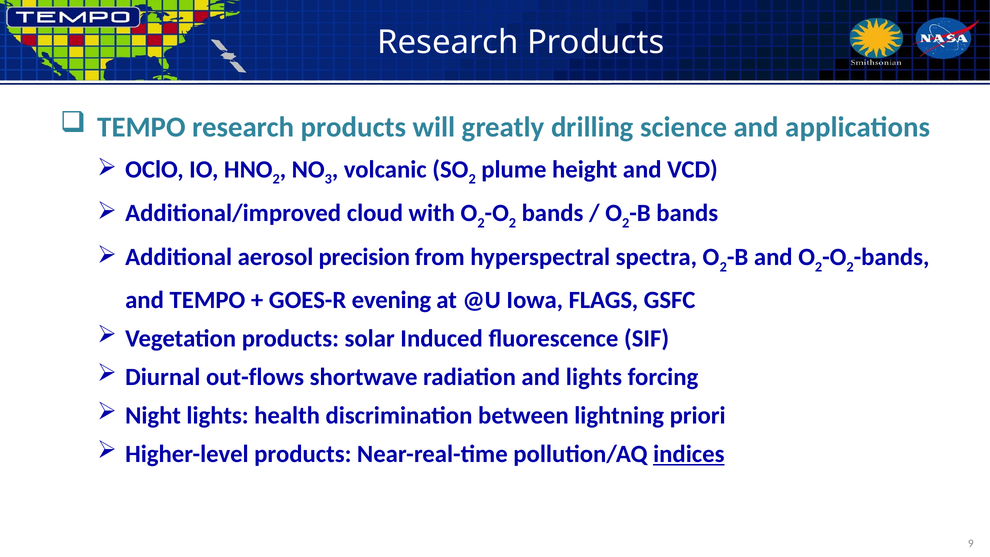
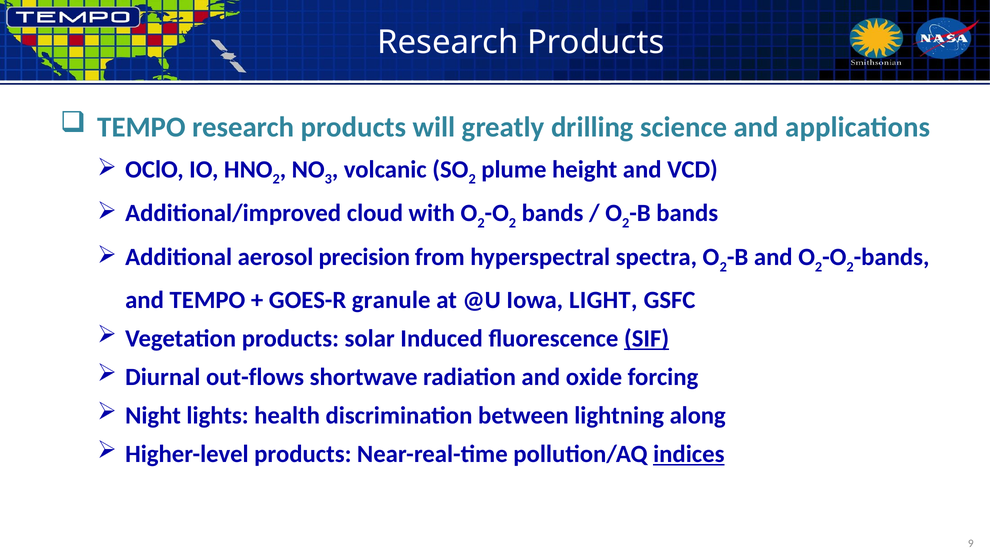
evening: evening -> granule
FLAGS: FLAGS -> LIGHT
SIF underline: none -> present
and lights: lights -> oxide
priori: priori -> along
